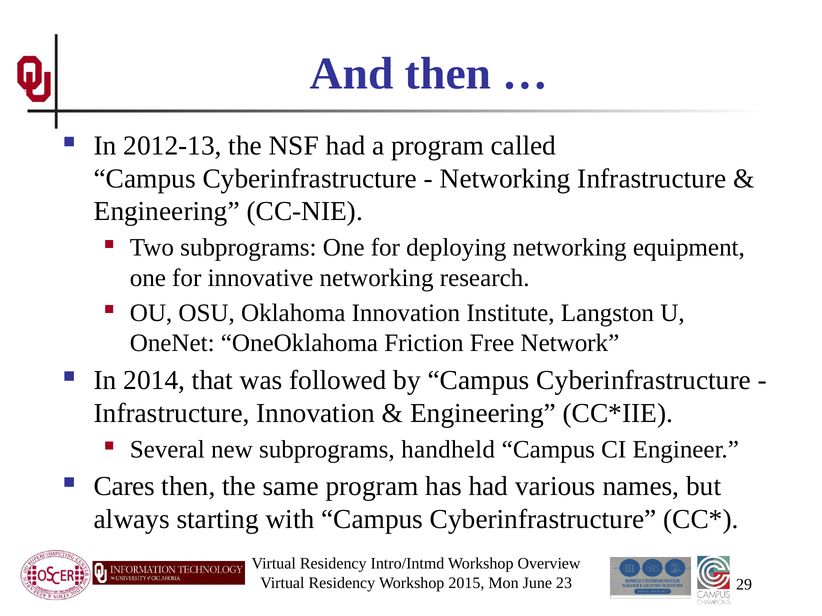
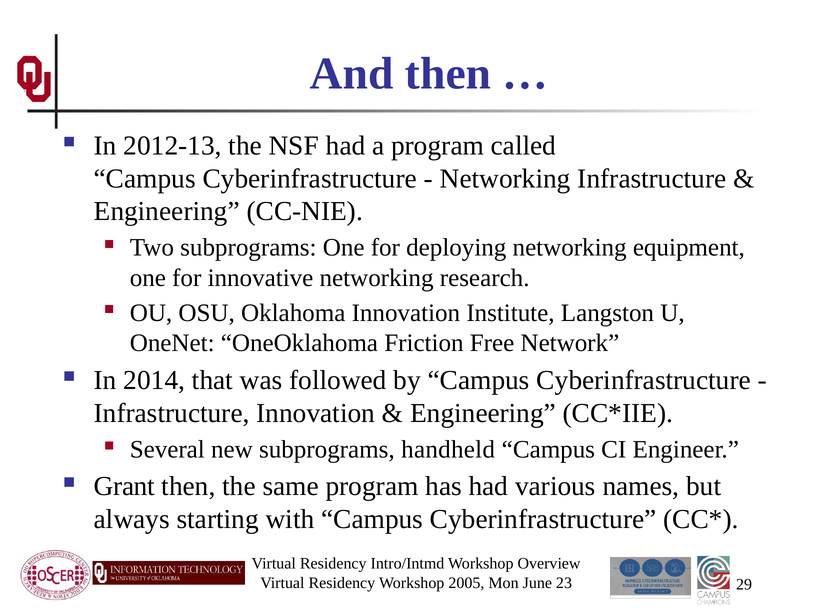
Cares: Cares -> Grant
2015: 2015 -> 2005
